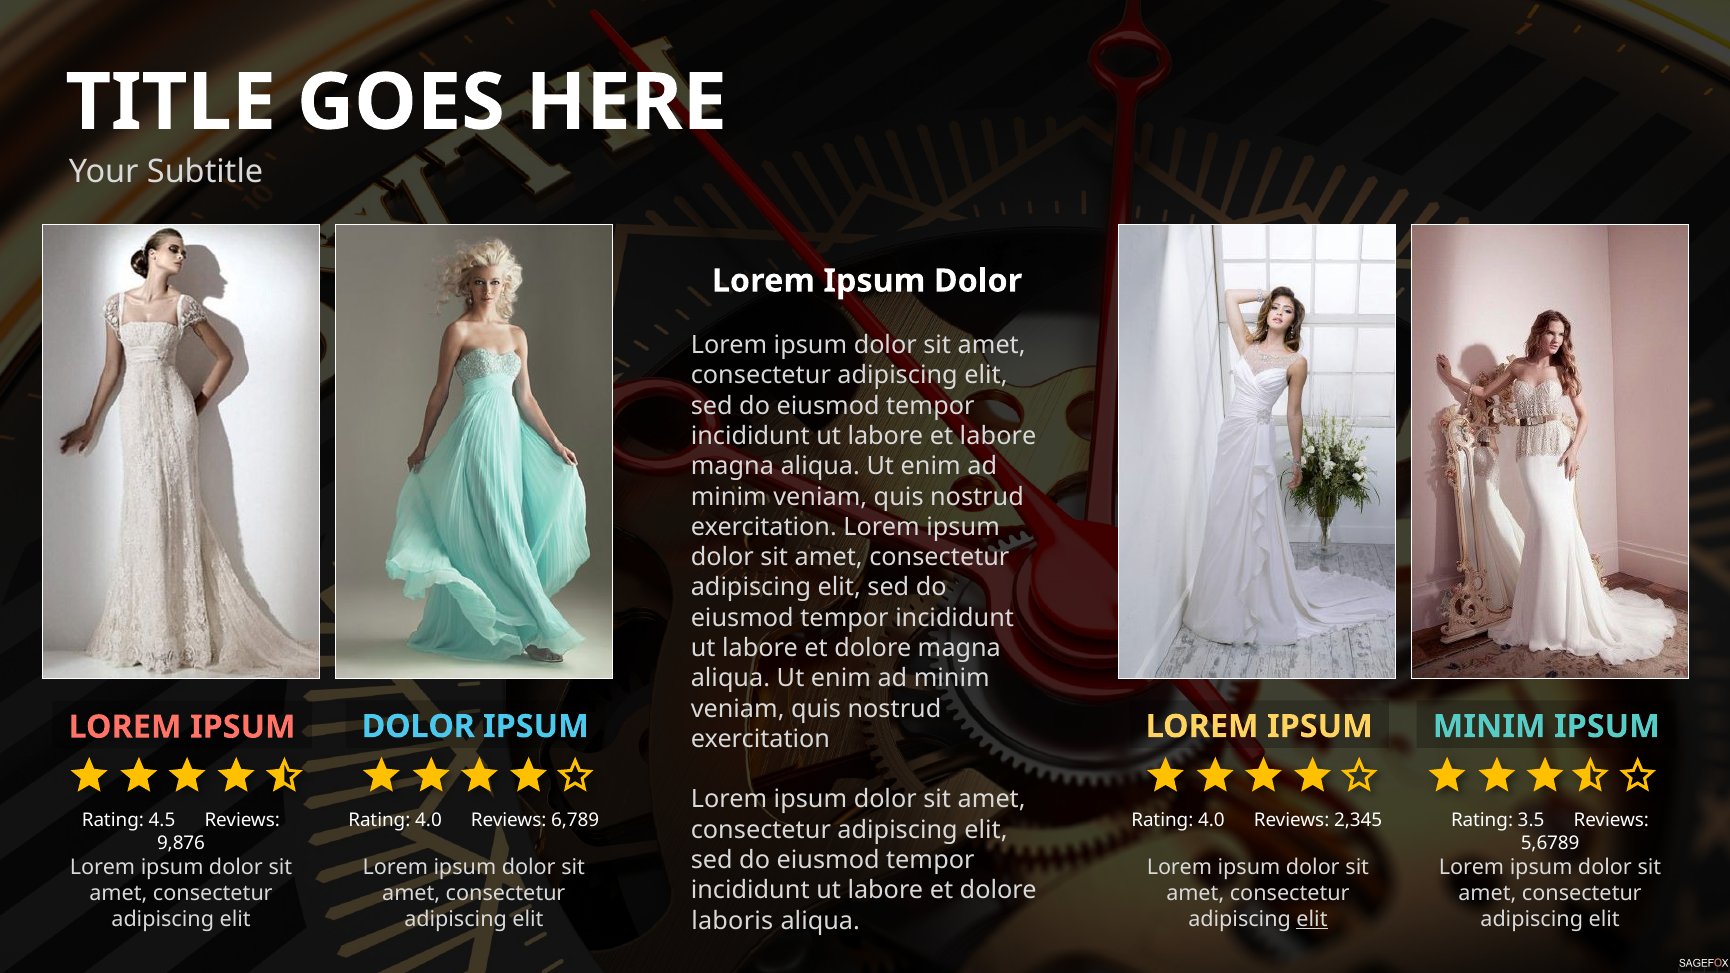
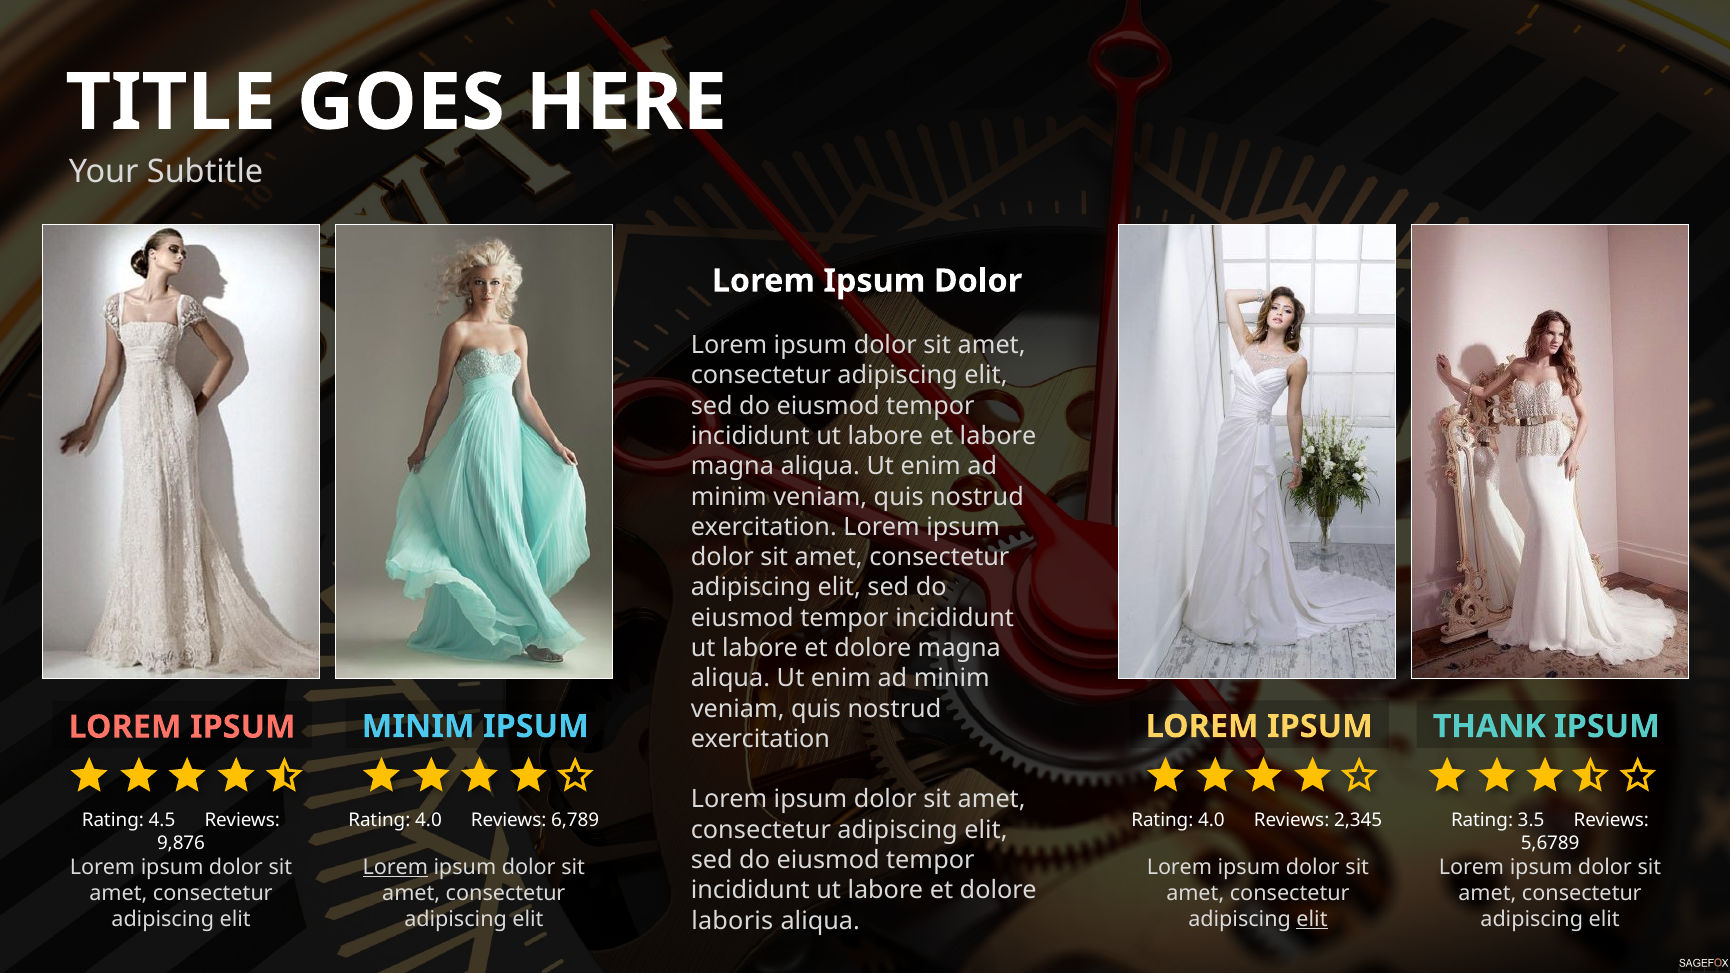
DOLOR at (418, 727): DOLOR -> MINIM
MINIM at (1489, 727): MINIM -> THANK
Lorem at (395, 867) underline: none -> present
